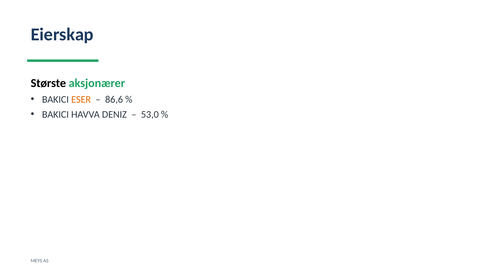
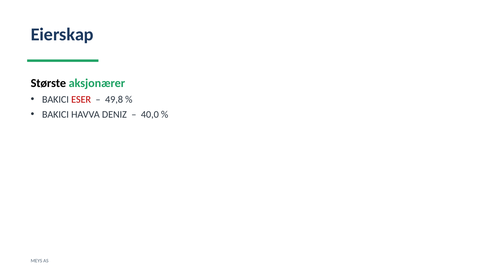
ESER colour: orange -> red
86,6: 86,6 -> 49,8
53,0: 53,0 -> 40,0
